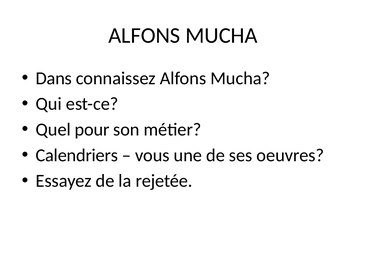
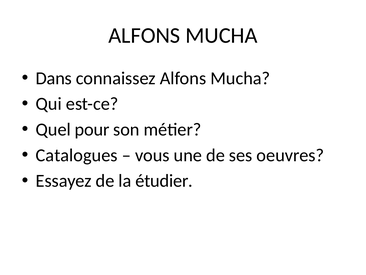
Calendriers: Calendriers -> Catalogues
rejetée: rejetée -> étudier
